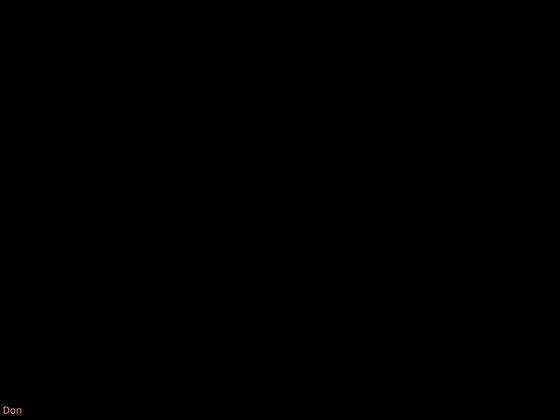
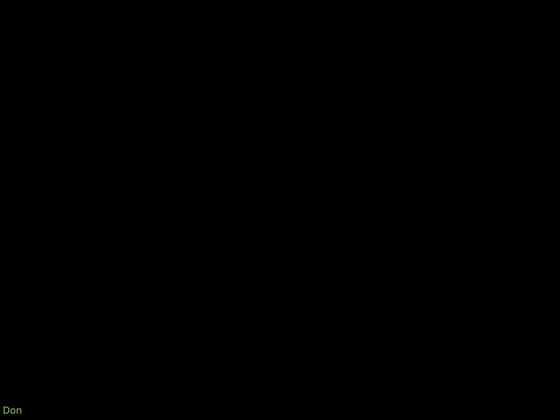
Don colour: pink -> light green
